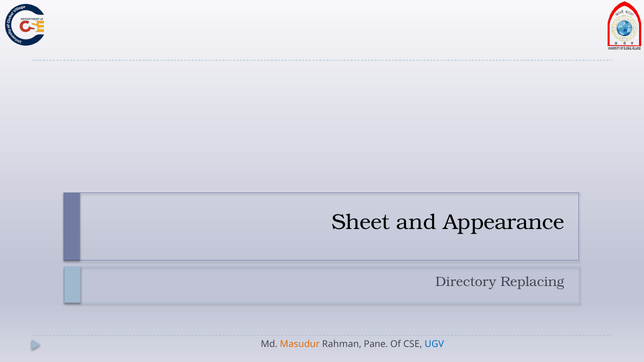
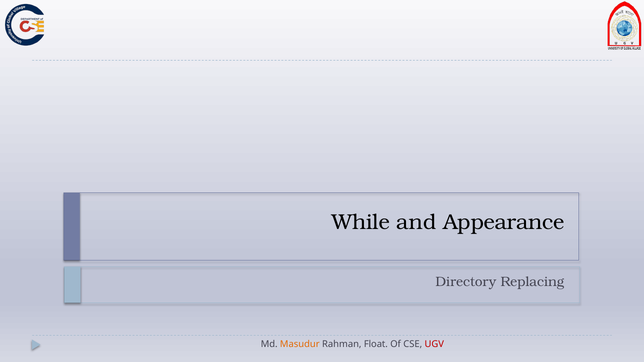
Sheet: Sheet -> While
Pane: Pane -> Float
UGV colour: blue -> red
